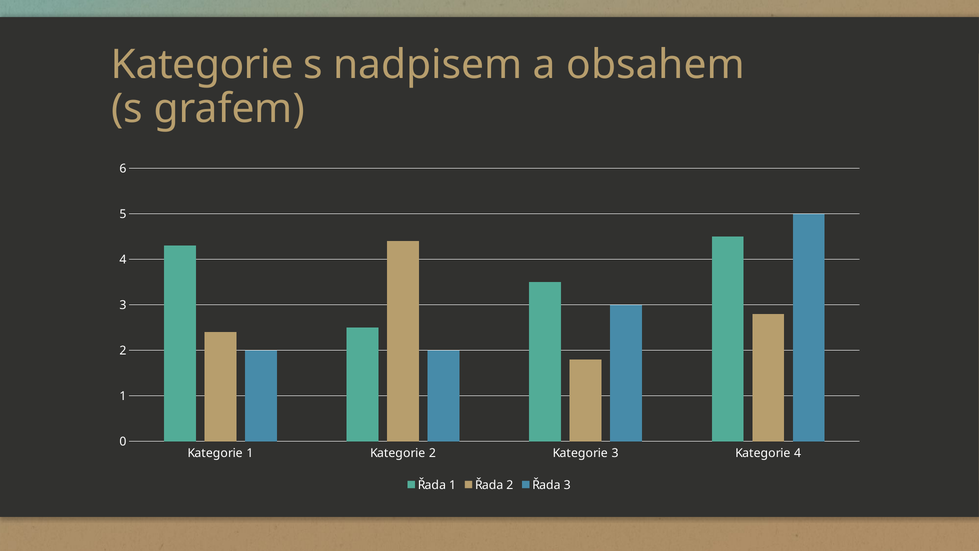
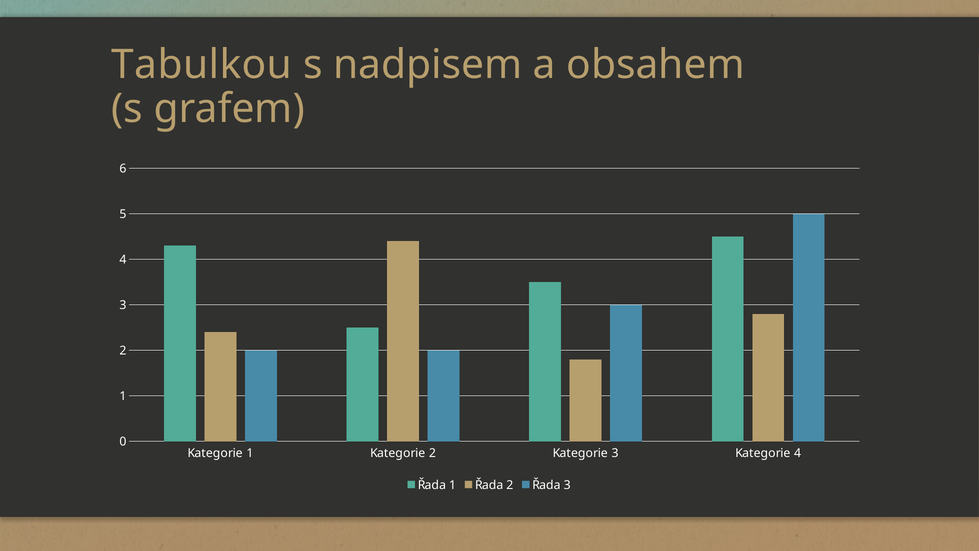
Kategorie at (202, 65): Kategorie -> Tabulkou
